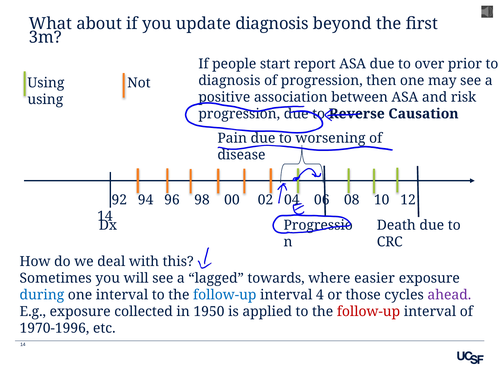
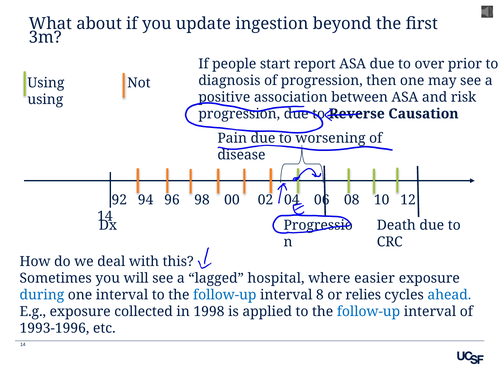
update diagnosis: diagnosis -> ingestion
towards: towards -> hospital
4: 4 -> 8
those: those -> relies
ahead colour: purple -> blue
1950: 1950 -> 1998
follow-up at (368, 312) colour: red -> blue
1970-1996: 1970-1996 -> 1993-1996
